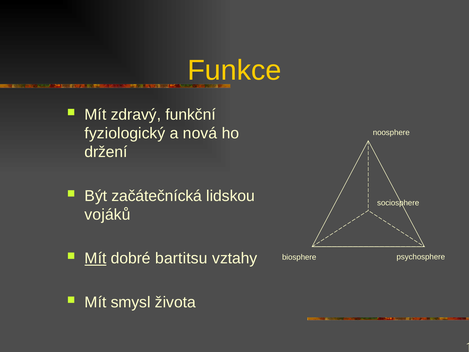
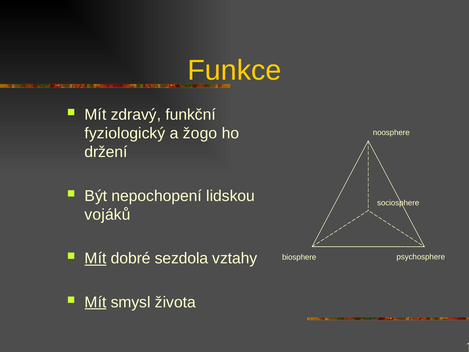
nová: nová -> žogo
začátečnícká: začátečnícká -> nepochopení
bartitsu: bartitsu -> sezdola
Mít at (96, 302) underline: none -> present
